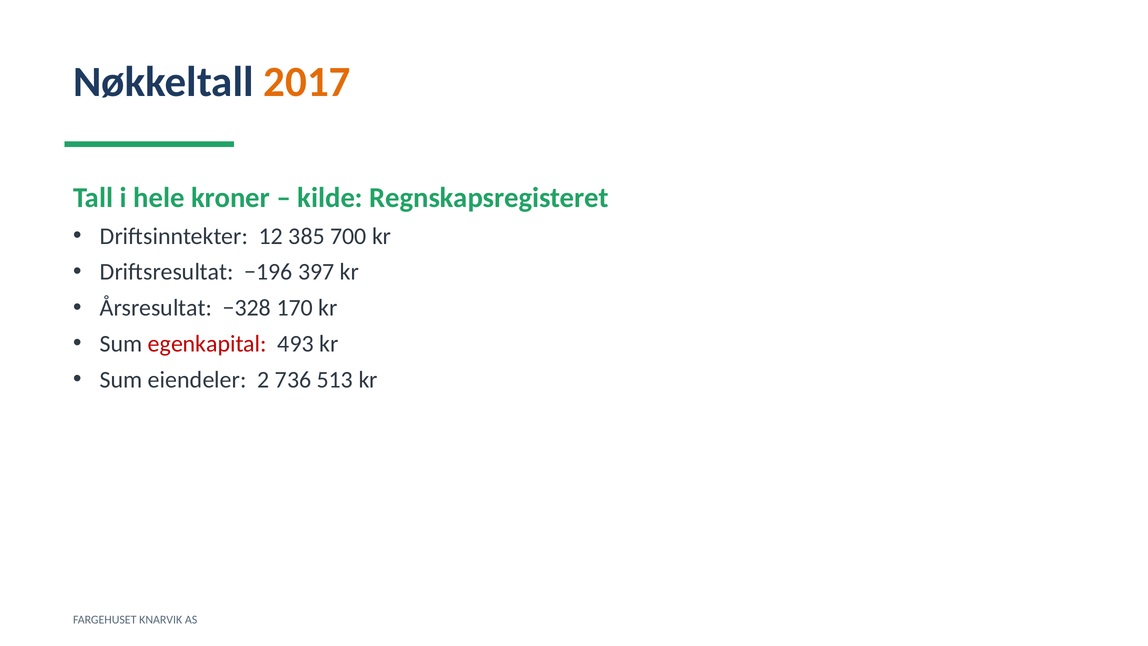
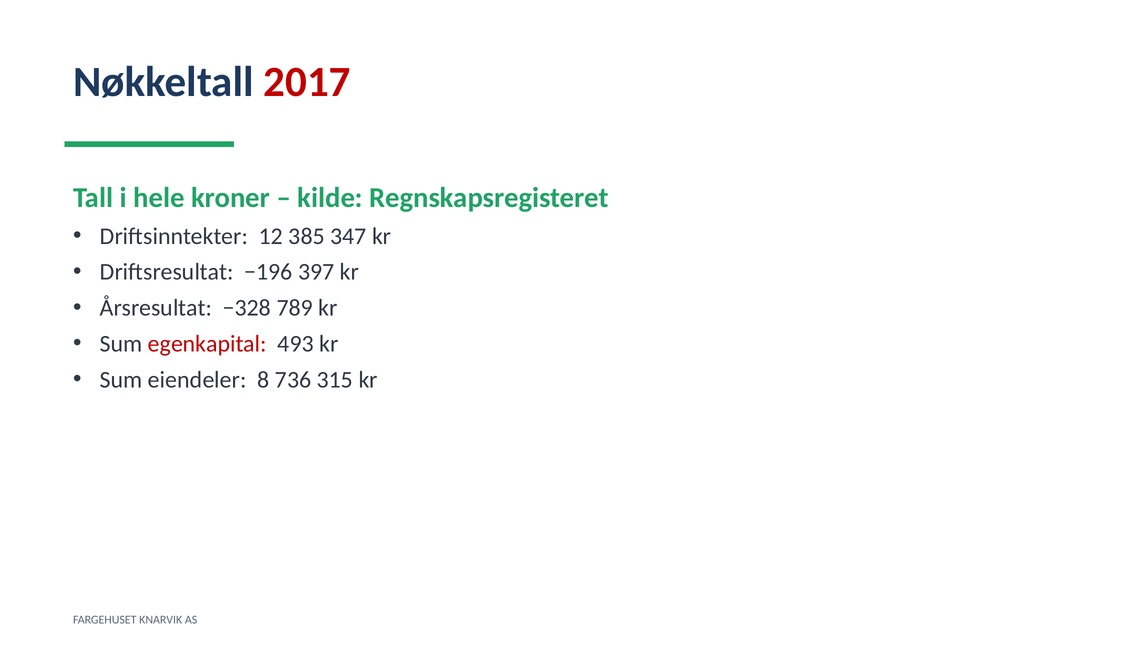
2017 colour: orange -> red
700: 700 -> 347
170: 170 -> 789
2: 2 -> 8
513: 513 -> 315
